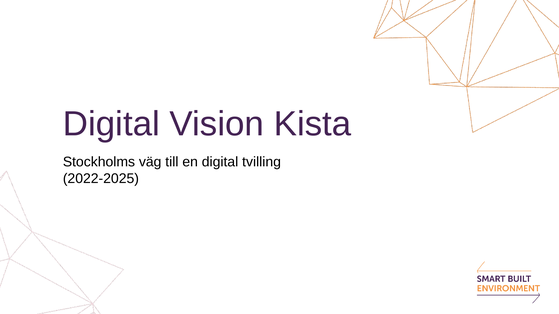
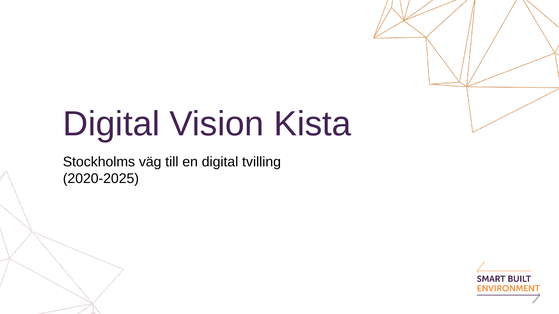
2022-2025: 2022-2025 -> 2020-2025
